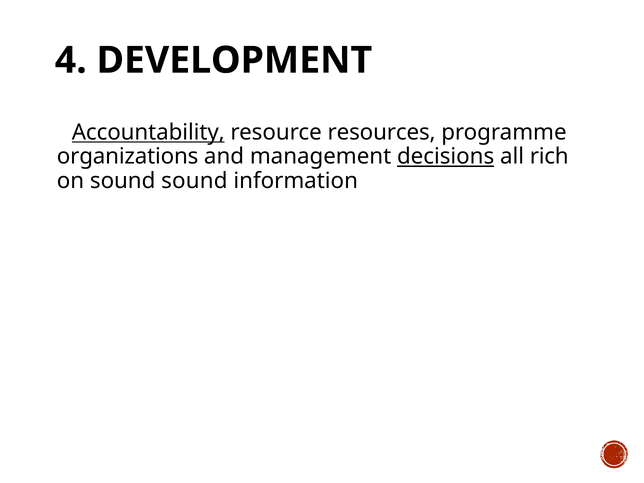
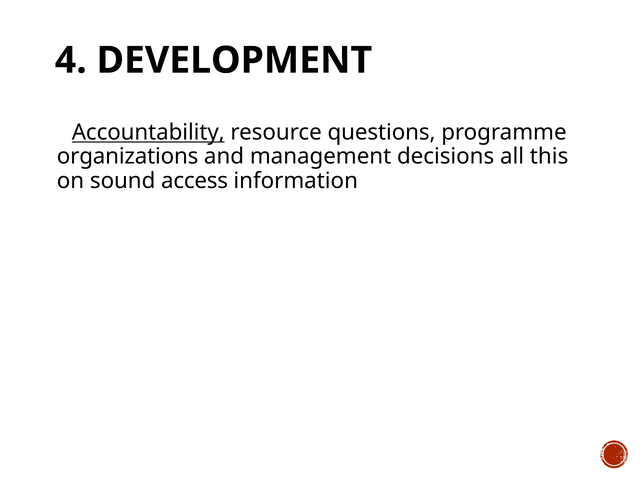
resources: resources -> questions
decisions underline: present -> none
rich: rich -> this
sound sound: sound -> access
